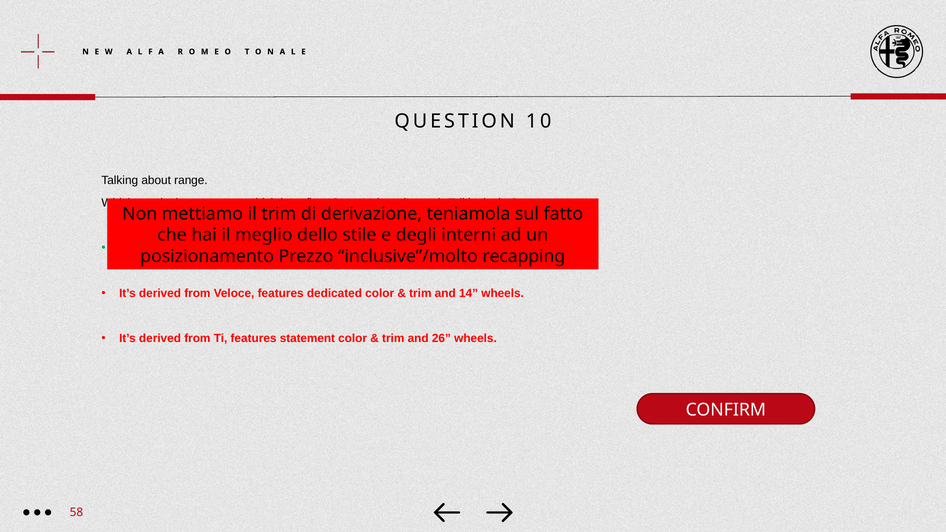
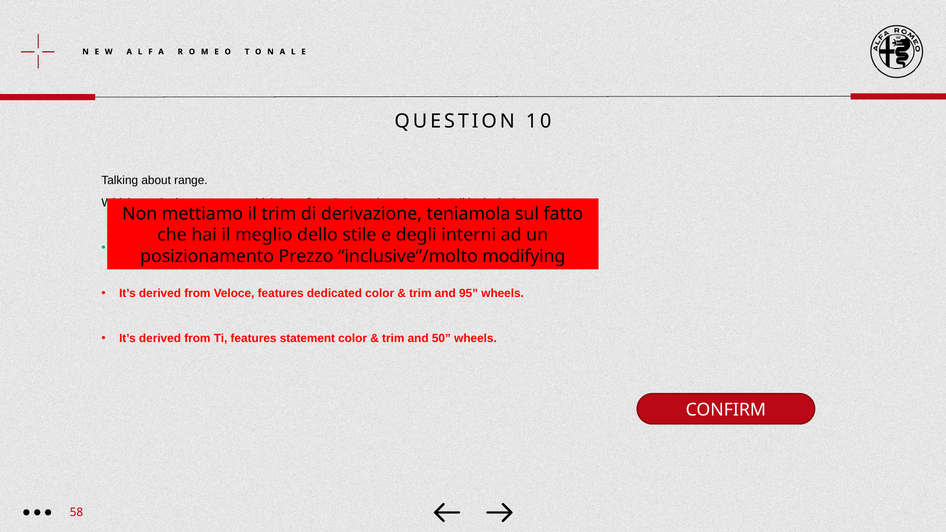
recapping: recapping -> modifying
14: 14 -> 95
26: 26 -> 50
